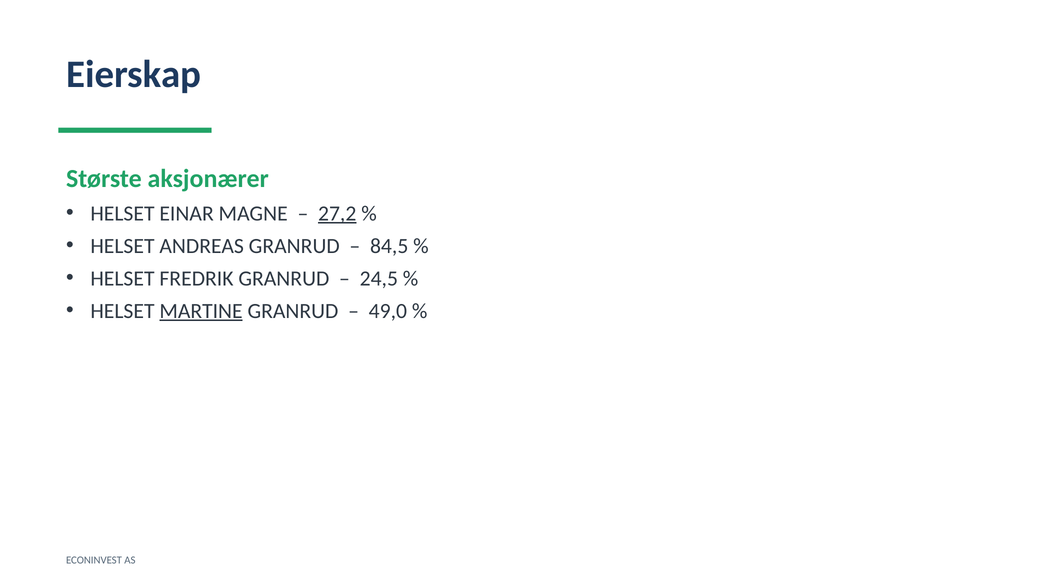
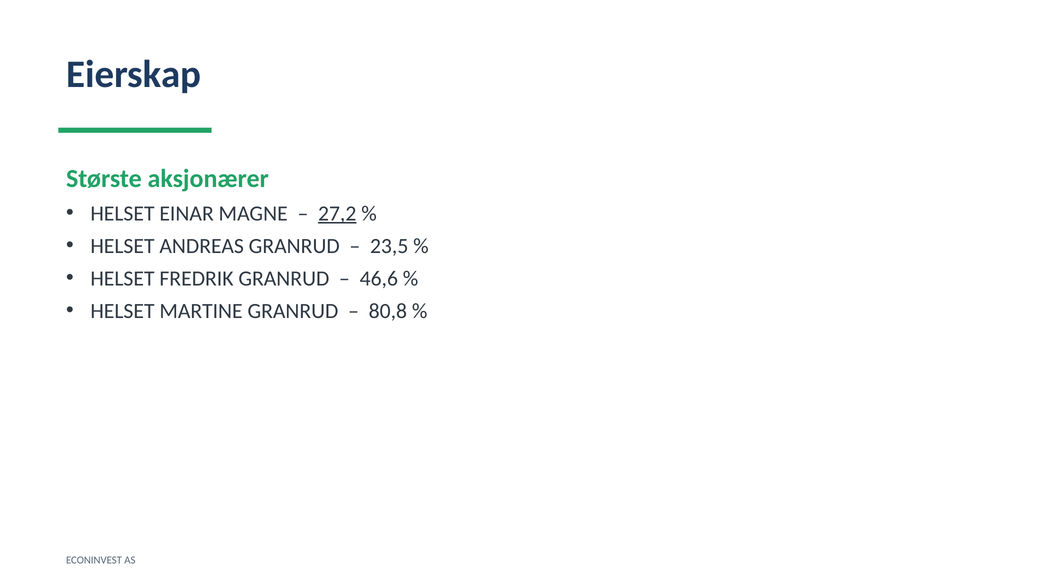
84,5: 84,5 -> 23,5
24,5: 24,5 -> 46,6
MARTINE underline: present -> none
49,0: 49,0 -> 80,8
